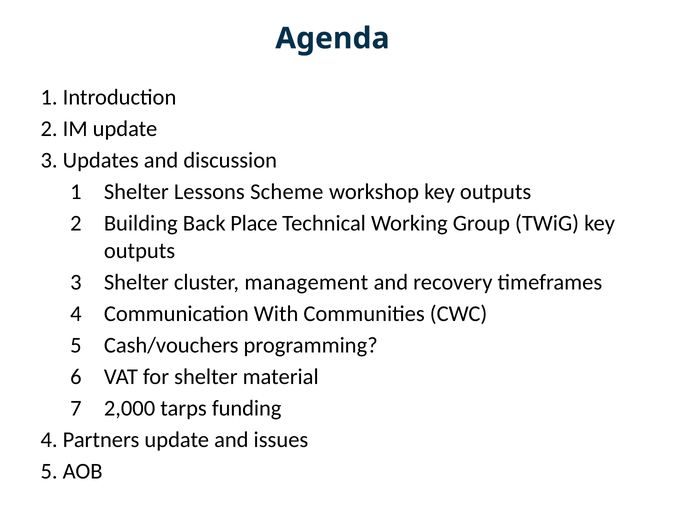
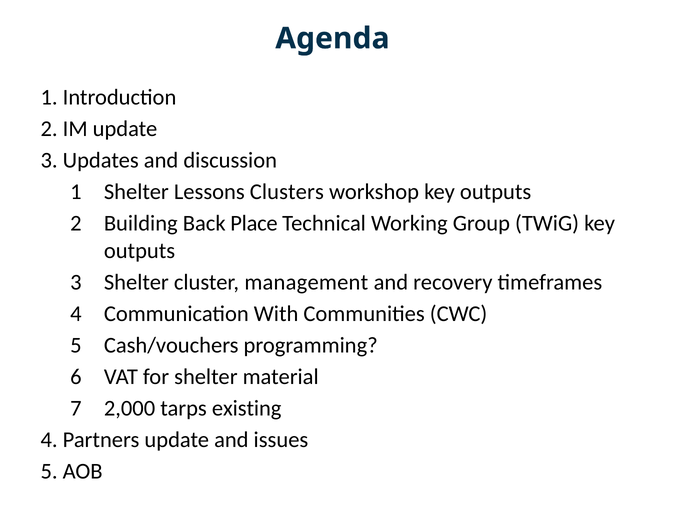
Scheme: Scheme -> Clusters
funding: funding -> existing
